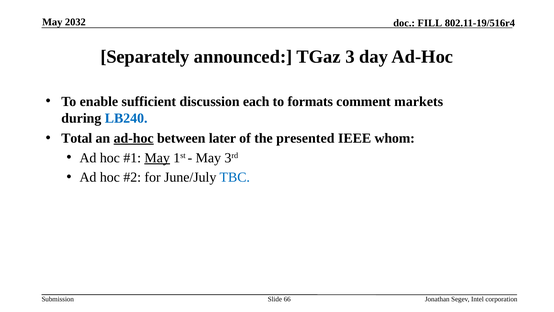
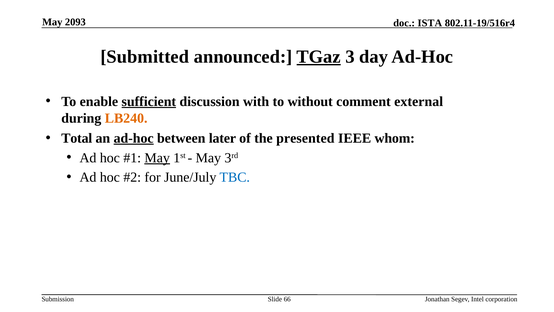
2032: 2032 -> 2093
FILL: FILL -> ISTA
Separately: Separately -> Submitted
TGaz underline: none -> present
sufficient underline: none -> present
each: each -> with
formats: formats -> without
markets: markets -> external
LB240 colour: blue -> orange
